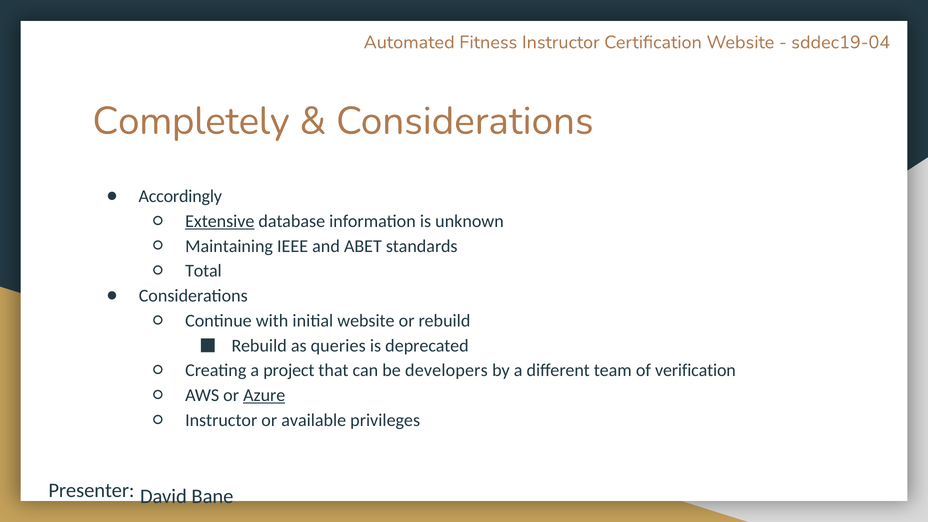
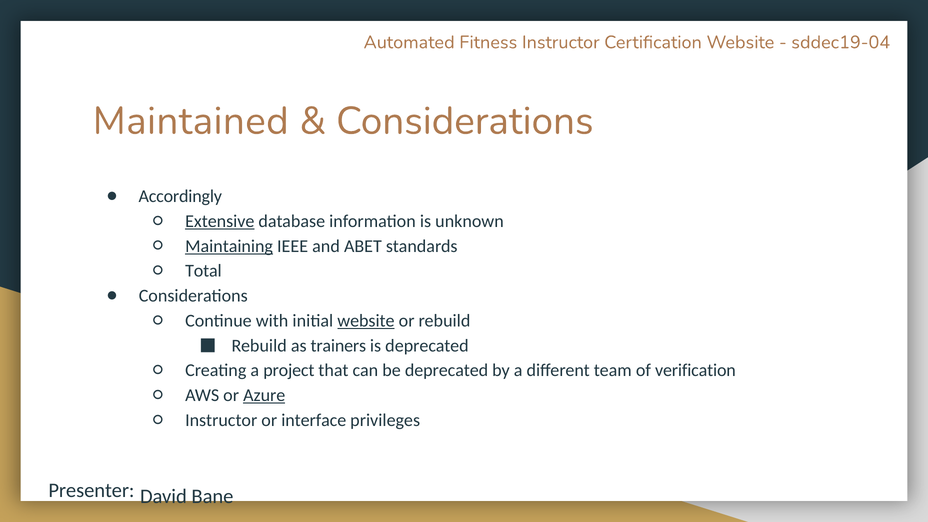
Completely: Completely -> Maintained
Maintaining underline: none -> present
website at (366, 321) underline: none -> present
queries: queries -> trainers
be developers: developers -> deprecated
available: available -> interface
